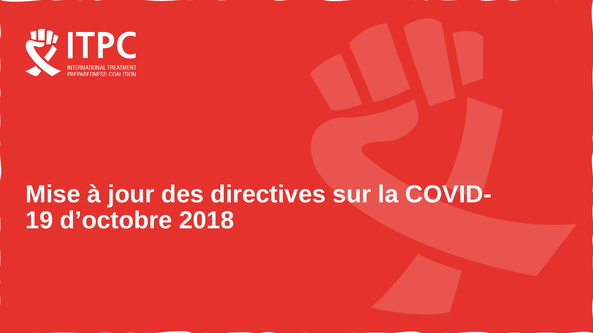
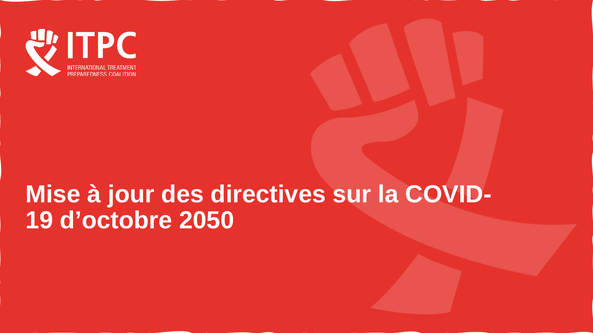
2018: 2018 -> 2050
